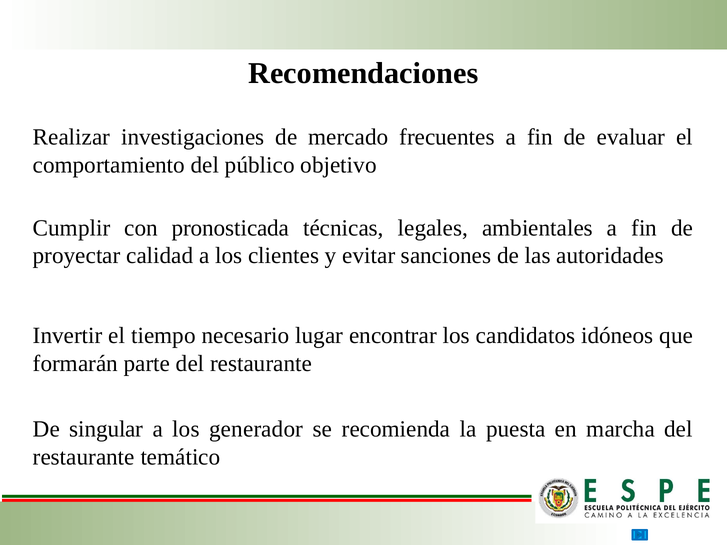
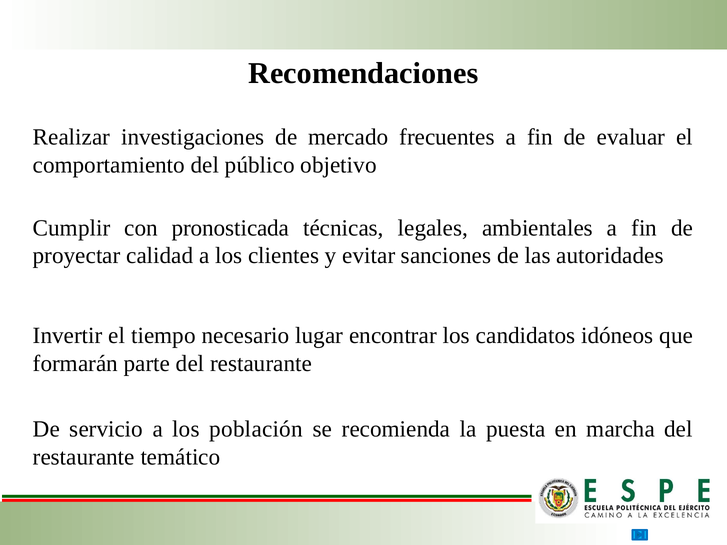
singular: singular -> servicio
generador: generador -> población
